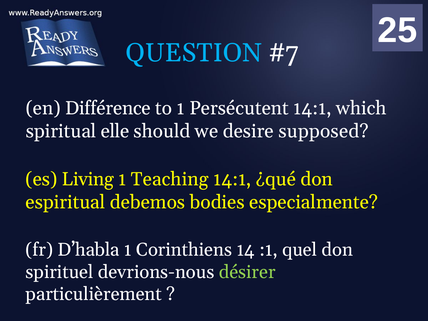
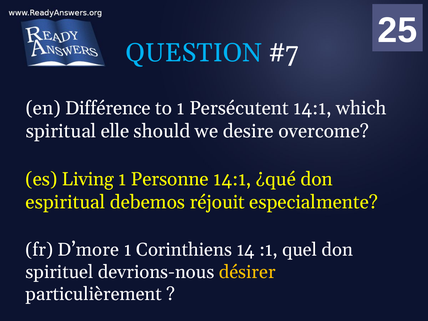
supposed: supposed -> overcome
Teaching: Teaching -> Personne
bodies: bodies -> réjouit
D’habla: D’habla -> D’more
désirer colour: light green -> yellow
